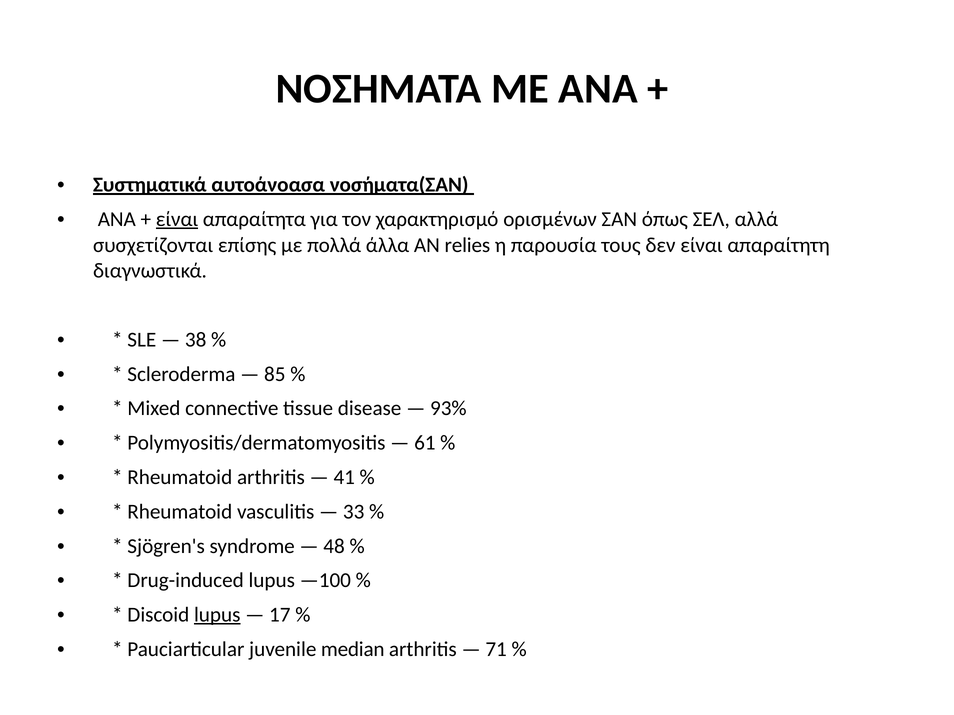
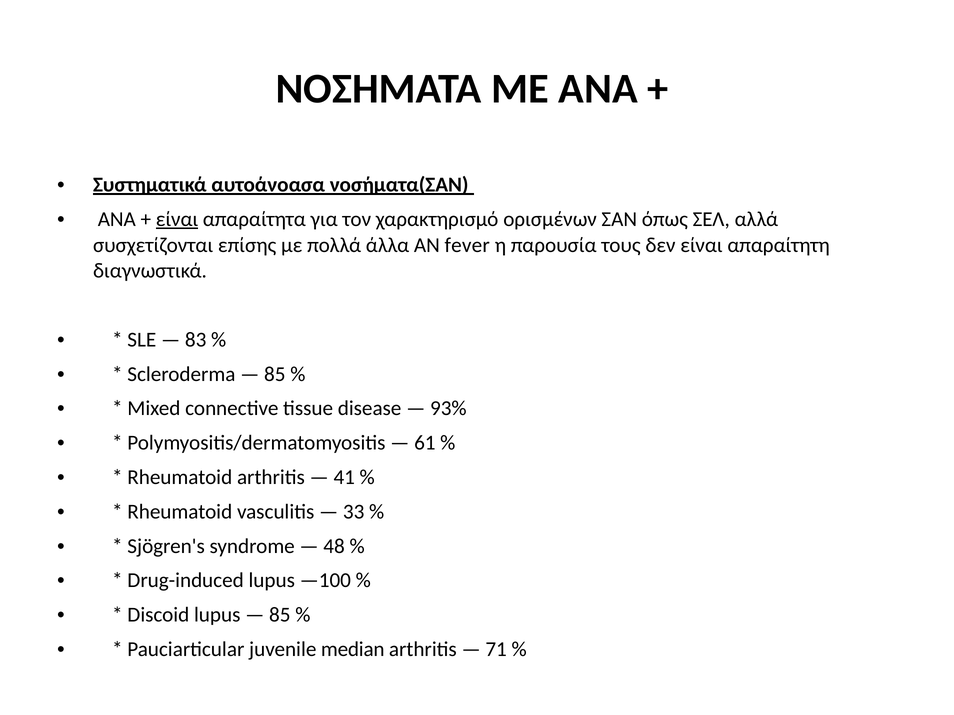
relies: relies -> fever
38: 38 -> 83
lupus at (217, 615) underline: present -> none
17 at (280, 615): 17 -> 85
